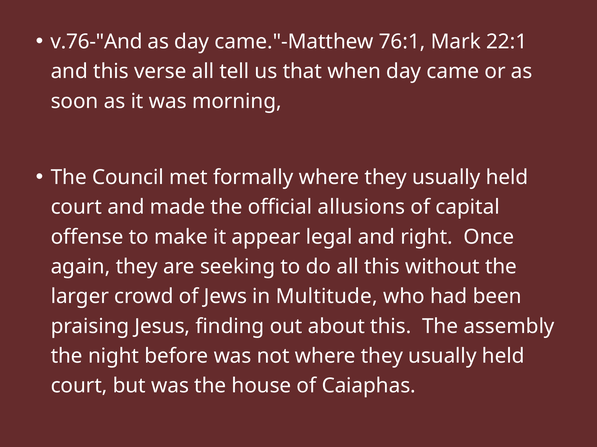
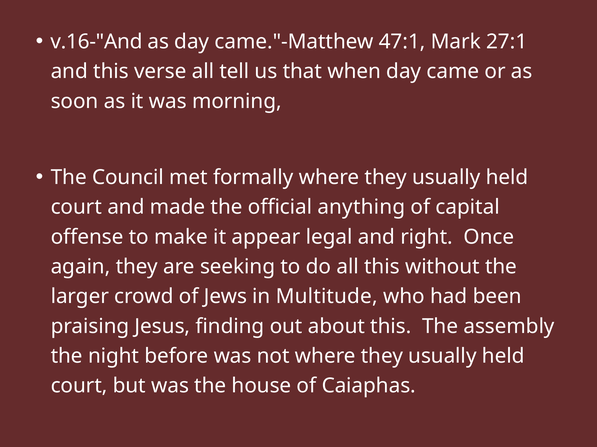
v.76-"And: v.76-"And -> v.16-"And
76:1: 76:1 -> 47:1
22:1: 22:1 -> 27:1
allusions: allusions -> anything
